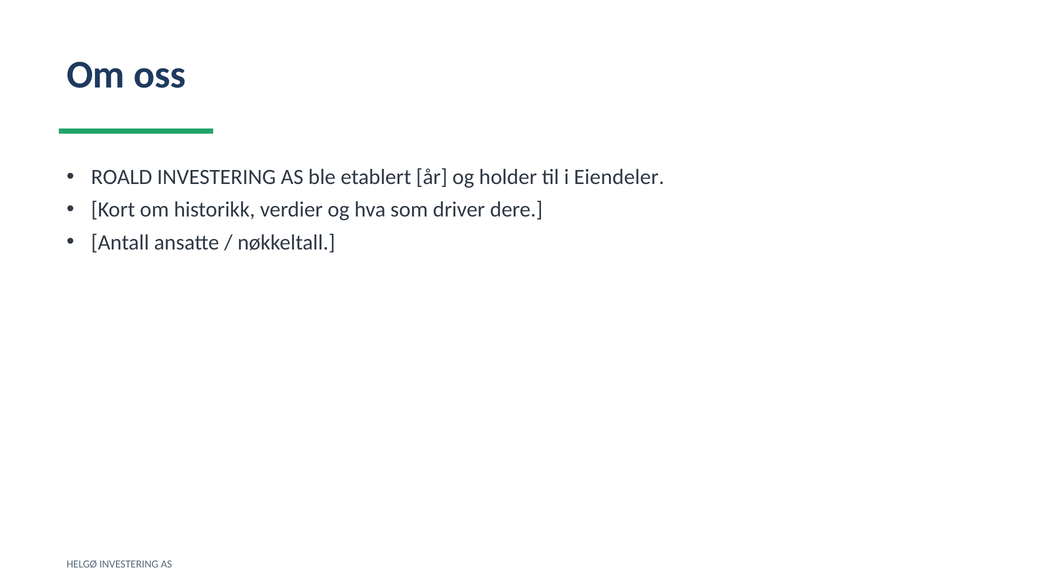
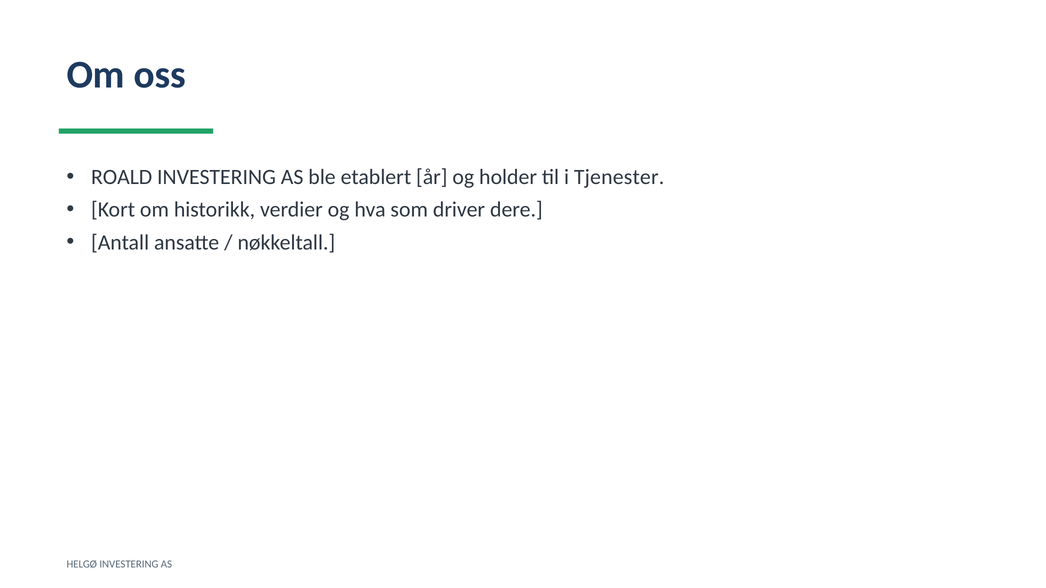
Eiendeler: Eiendeler -> Tjenester
